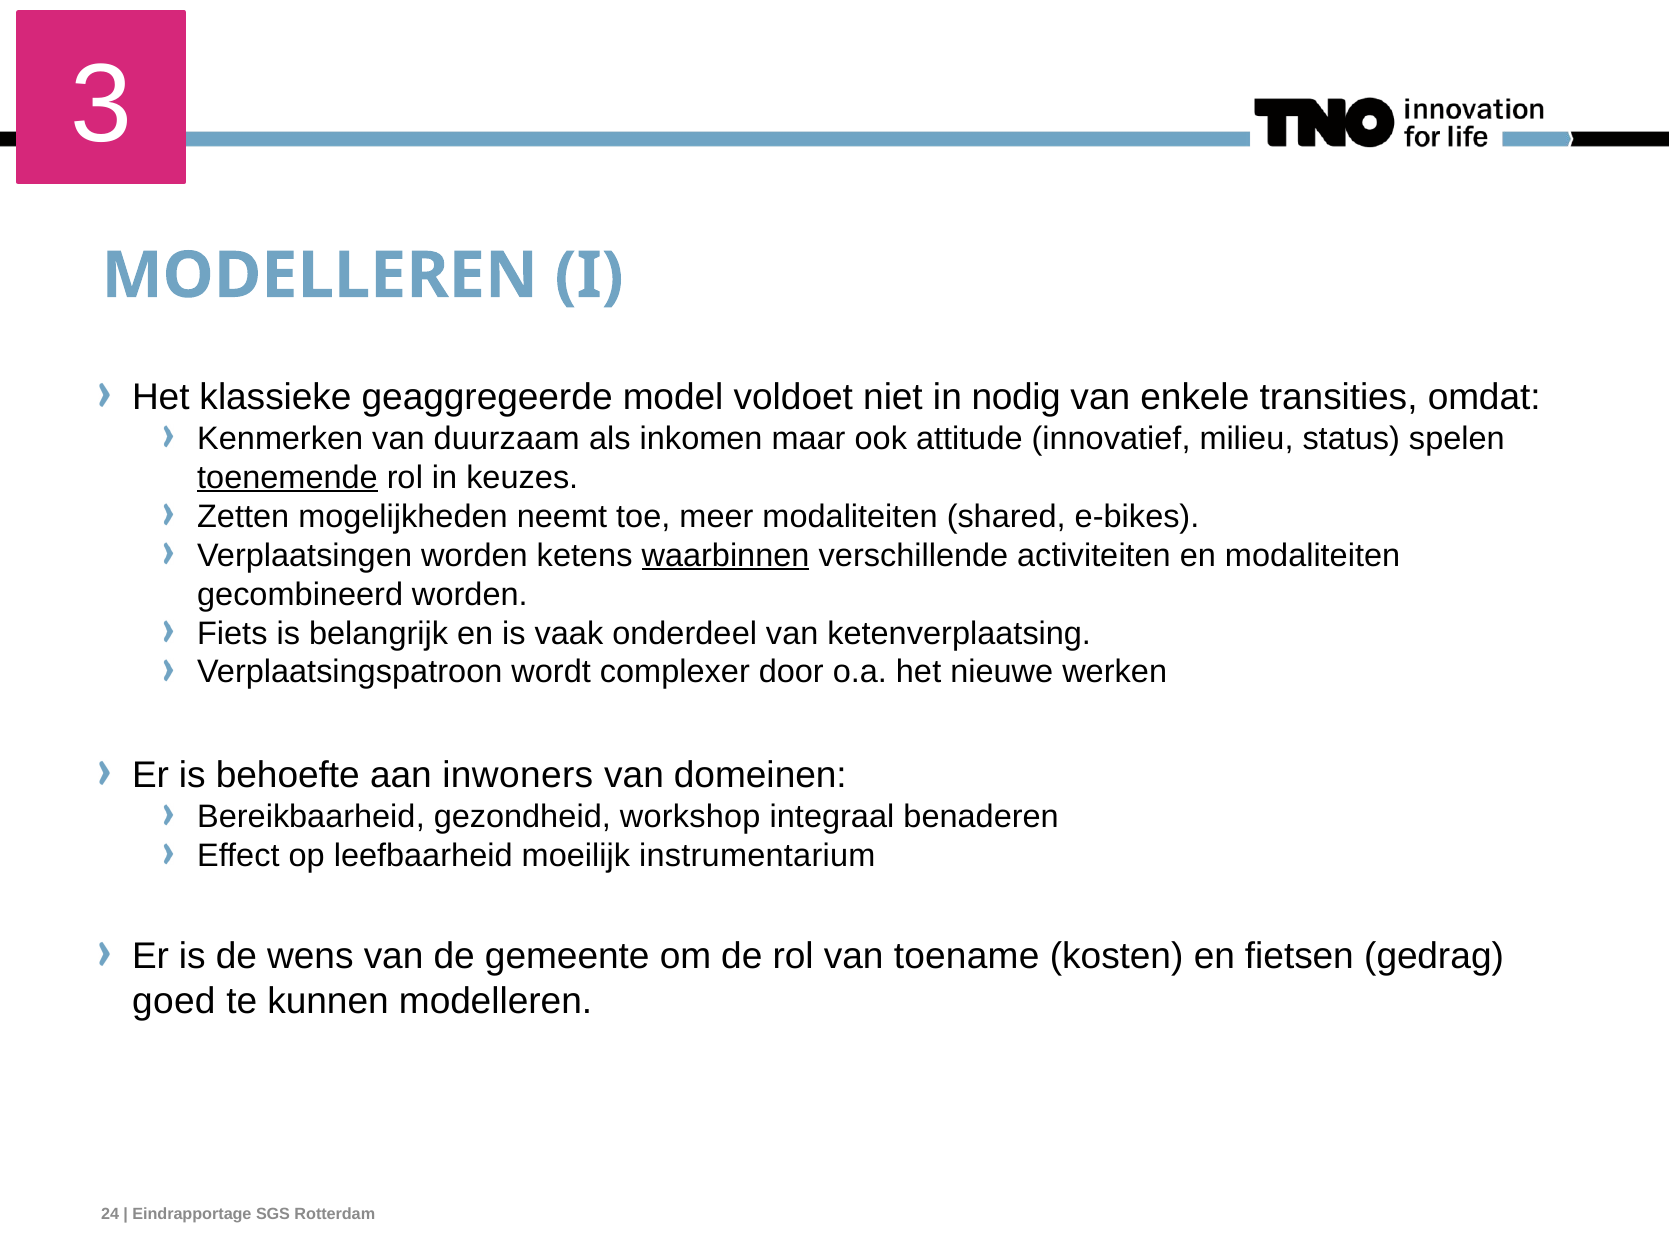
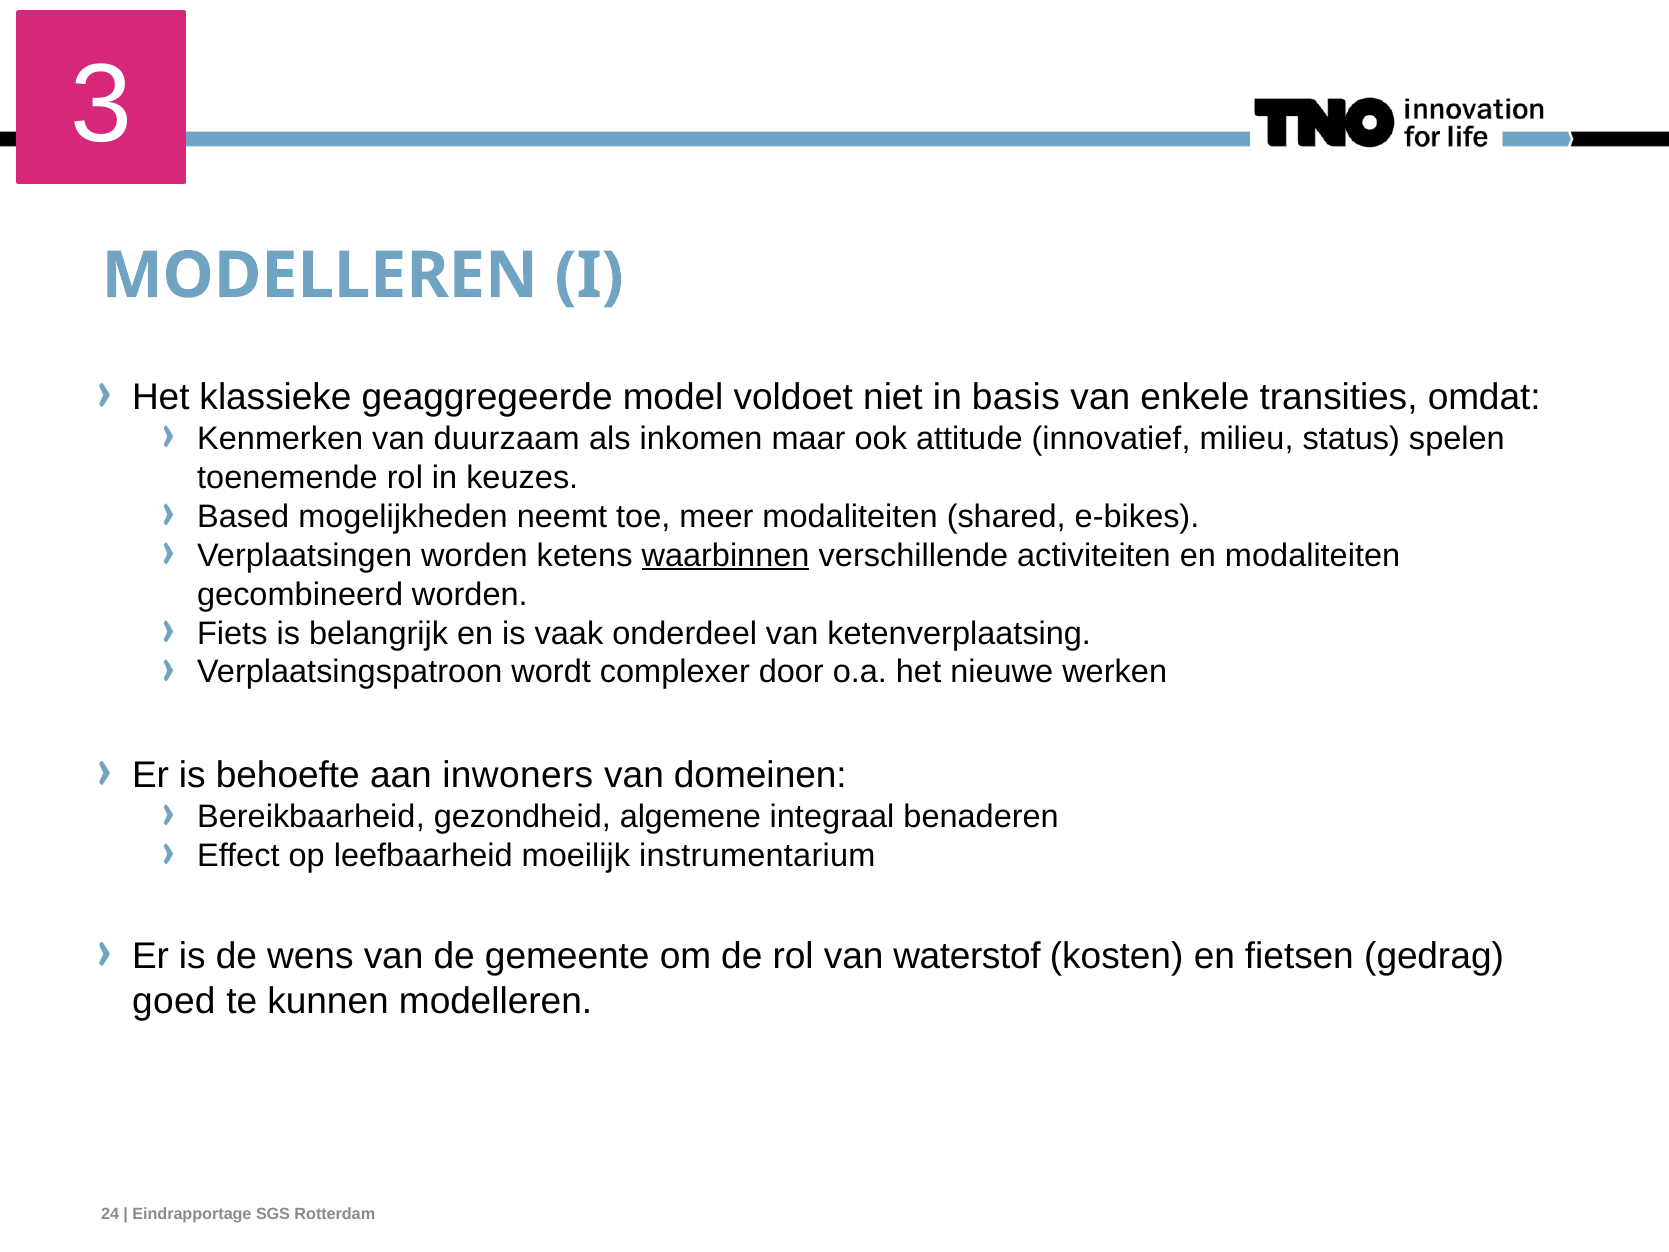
nodig: nodig -> basis
toenemende underline: present -> none
Zetten: Zetten -> Based
workshop: workshop -> algemene
toename: toename -> waterstof
